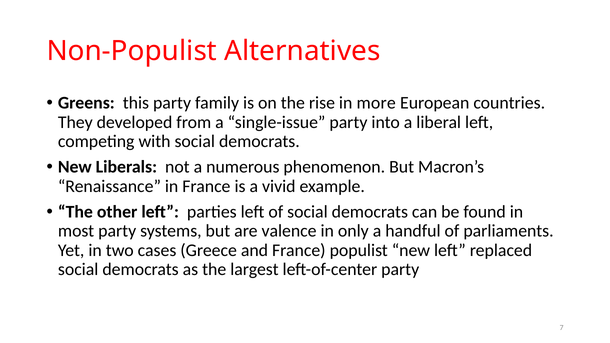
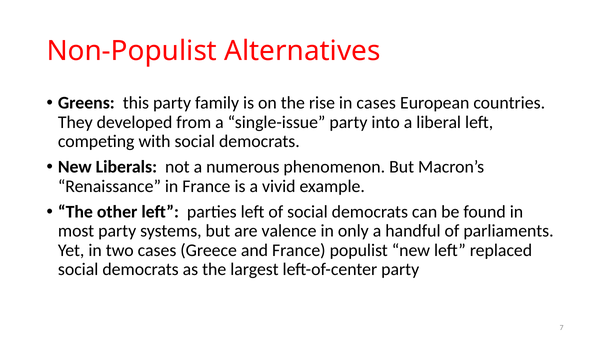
in more: more -> cases
